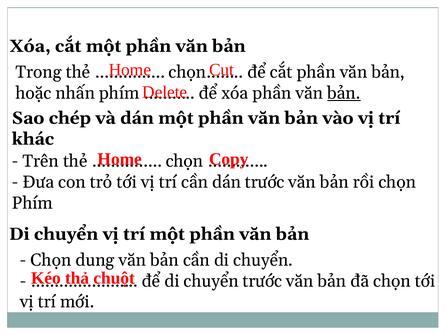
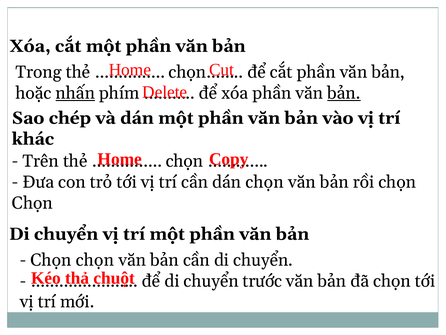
nhấn underline: none -> present
dán trước: trước -> chọn
Phím at (32, 203): Phím -> Chọn
dung at (95, 260): dung -> chọn
